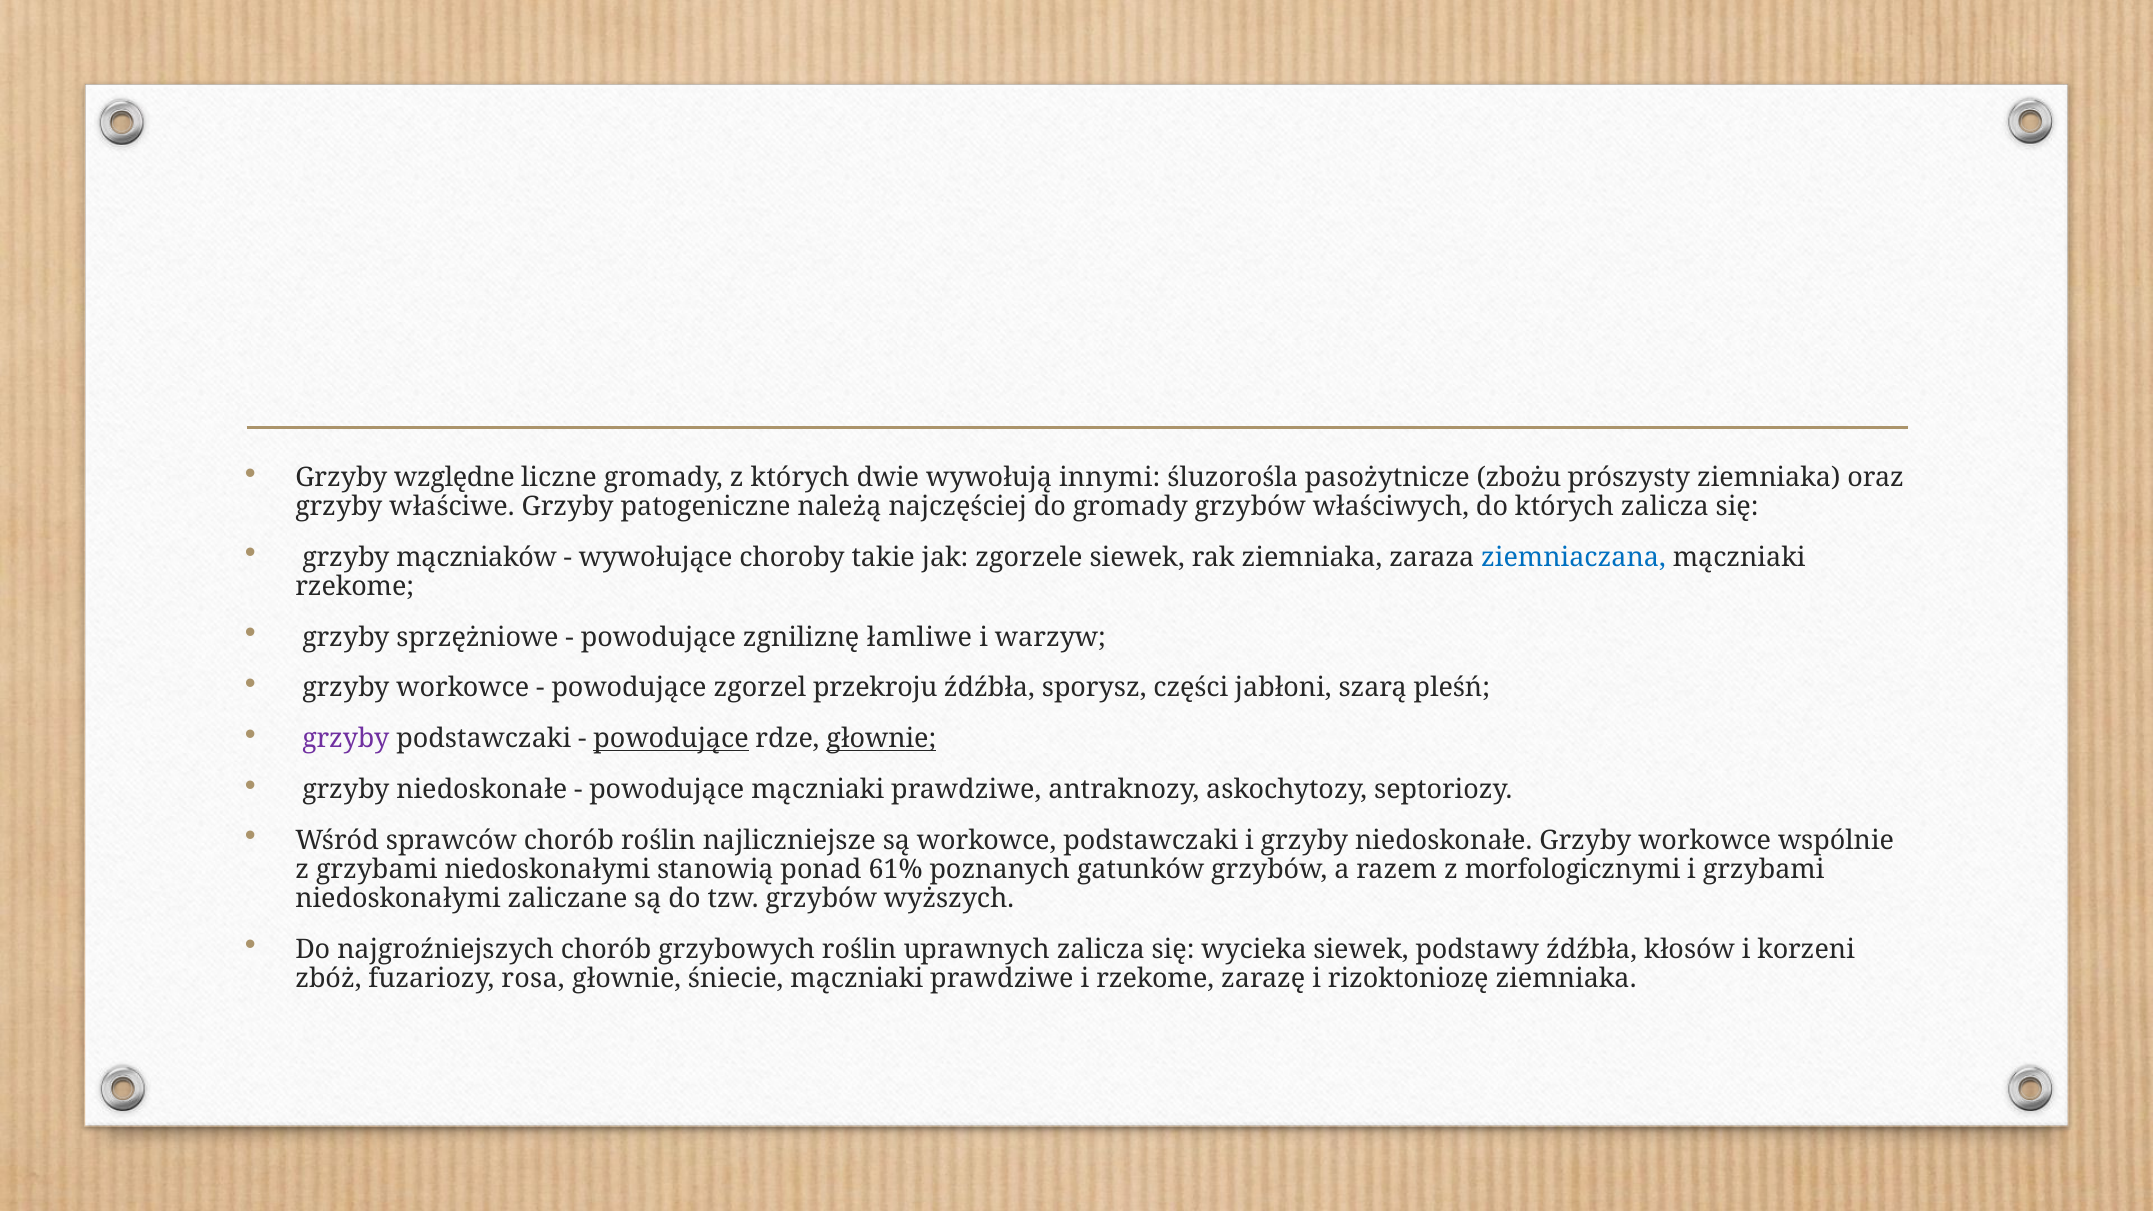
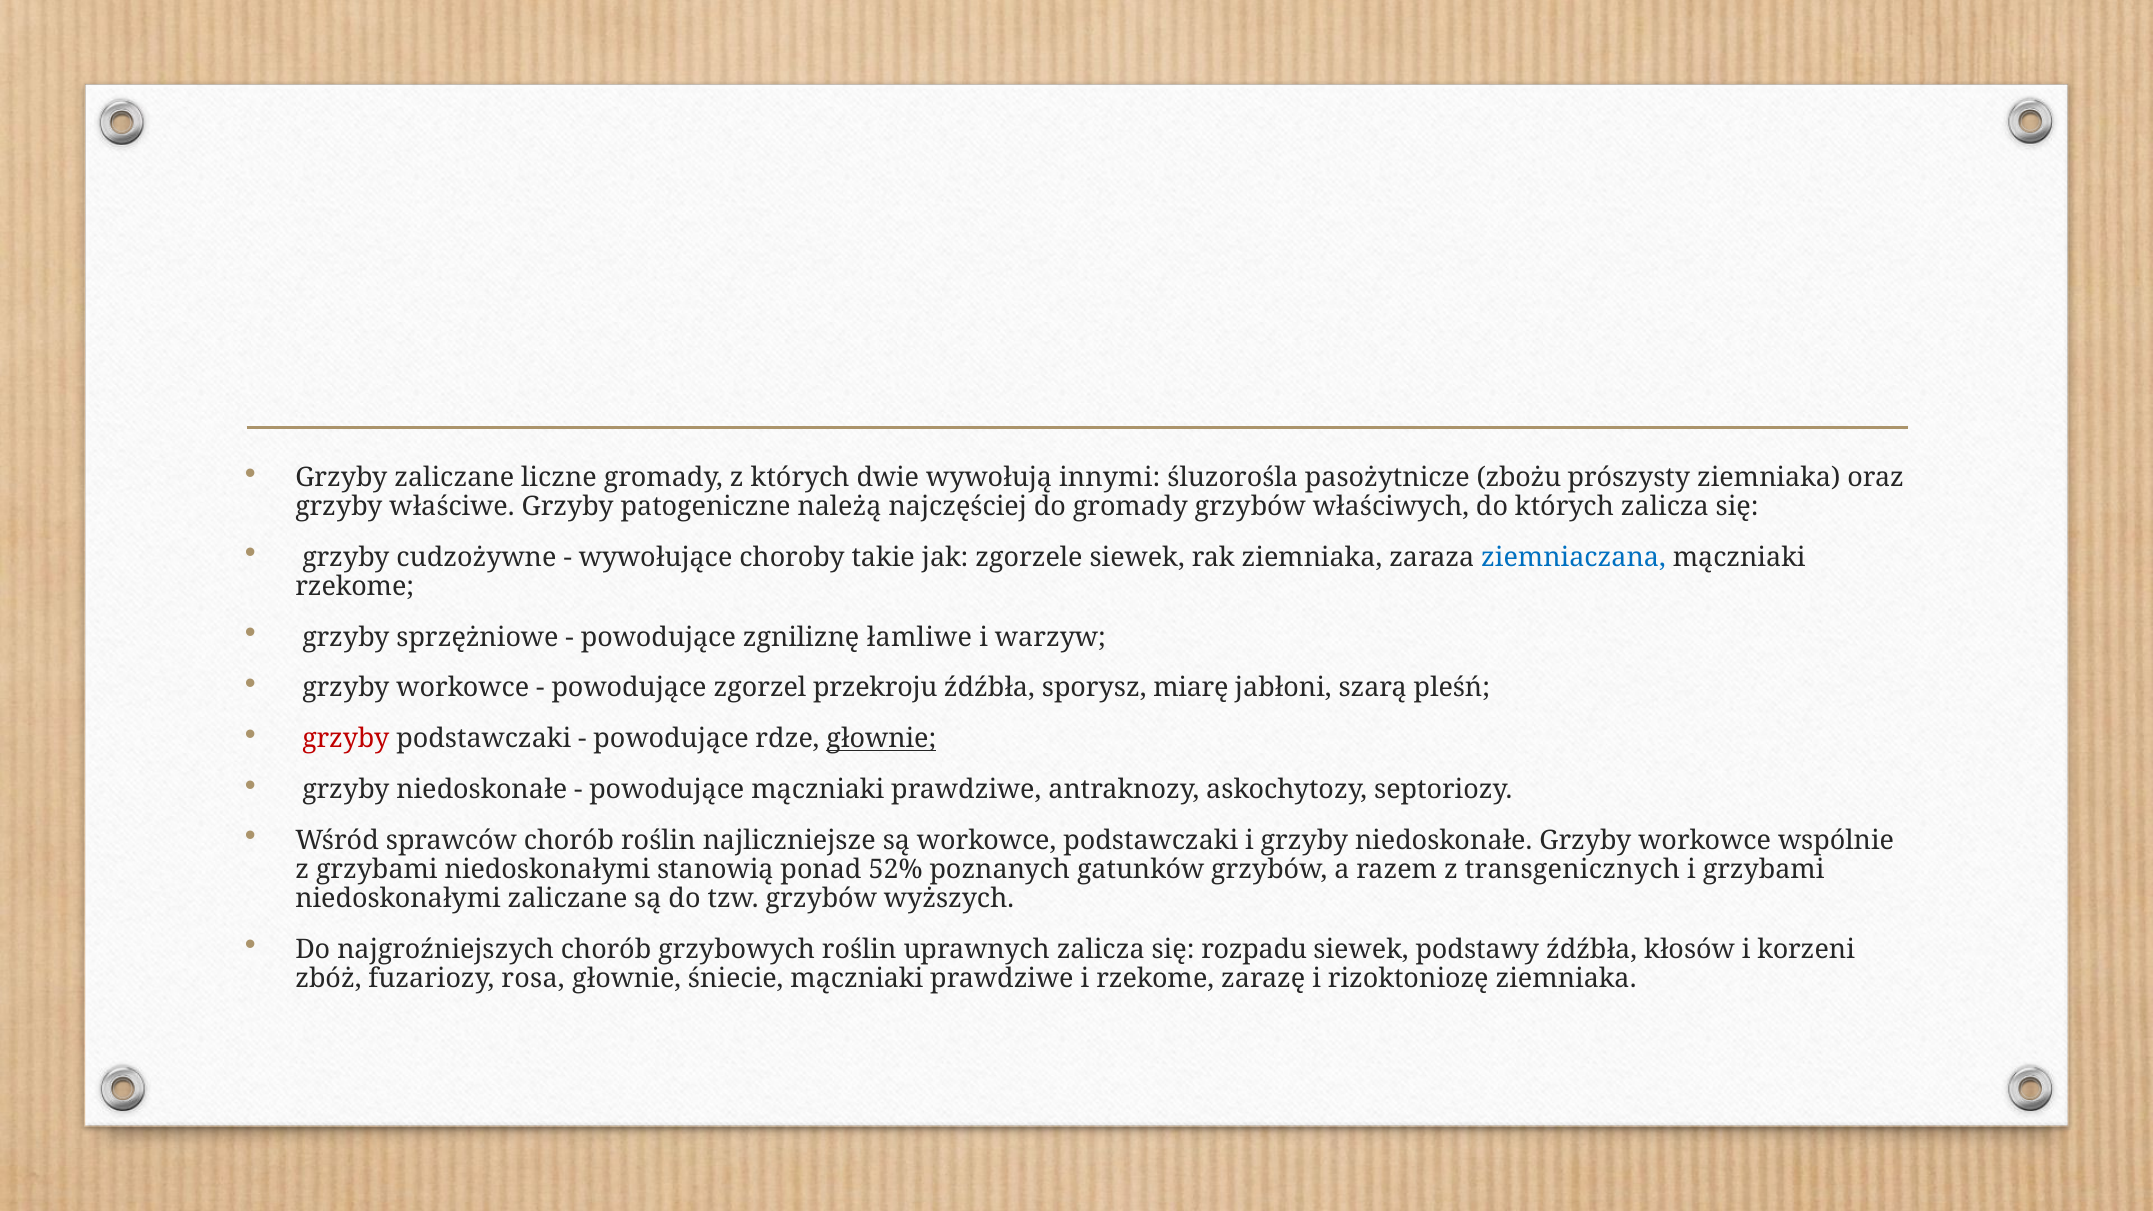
Grzyby względne: względne -> zaliczane
mączniaków: mączniaków -> cudzożywne
części: części -> miarę
grzyby at (346, 739) colour: purple -> red
powodujące at (671, 739) underline: present -> none
61%: 61% -> 52%
morfologicznymi: morfologicznymi -> transgenicznych
wycieka: wycieka -> rozpadu
